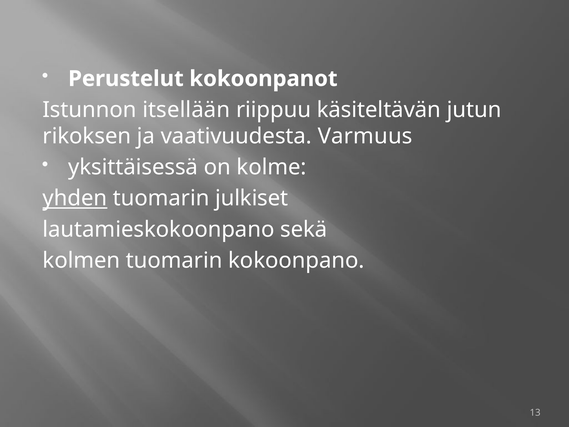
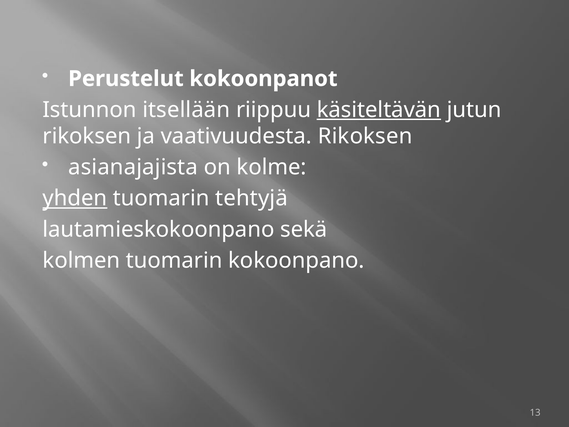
käsiteltävän underline: none -> present
vaativuudesta Varmuus: Varmuus -> Rikoksen
yksittäisessä: yksittäisessä -> asianajajista
julkiset: julkiset -> tehtyjä
